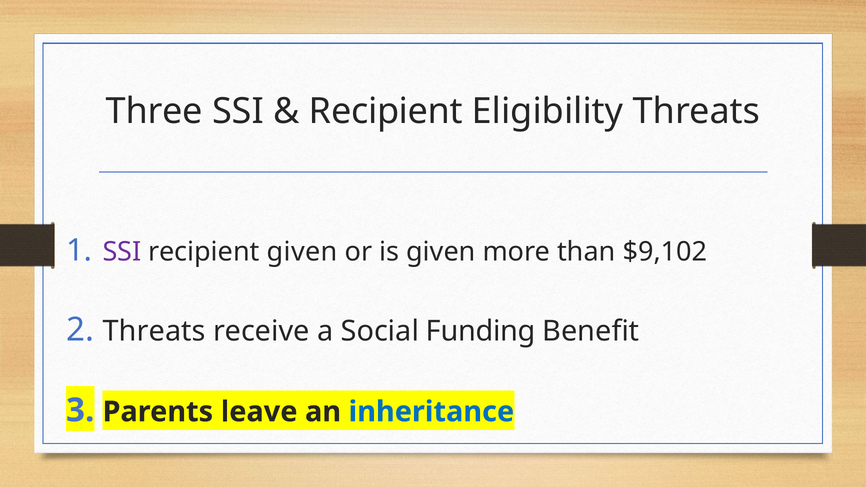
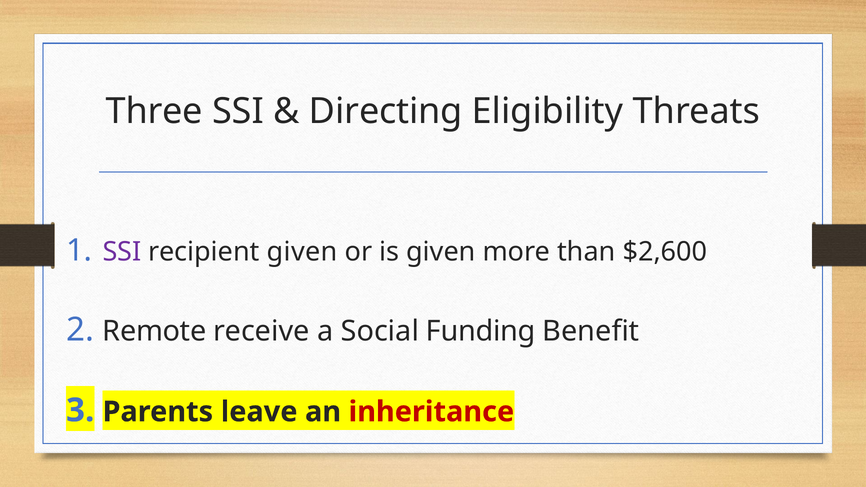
Recipient at (386, 112): Recipient -> Directing
$9,102: $9,102 -> $2,600
Threats at (154, 331): Threats -> Remote
inheritance colour: blue -> red
